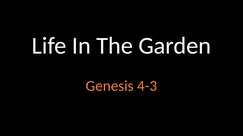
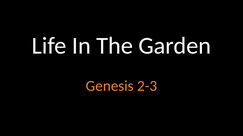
4-3: 4-3 -> 2-3
